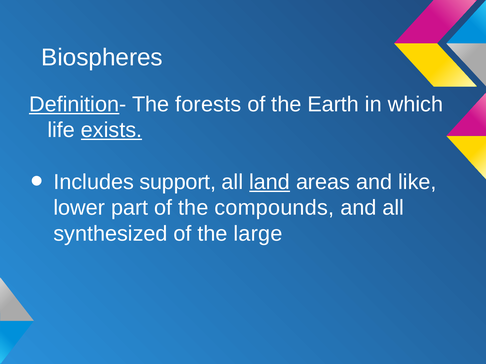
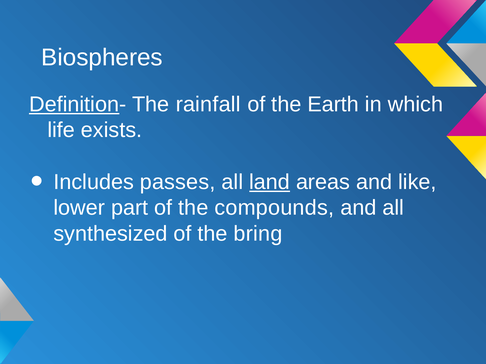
forests: forests -> rainfall
exists underline: present -> none
support: support -> passes
large: large -> bring
